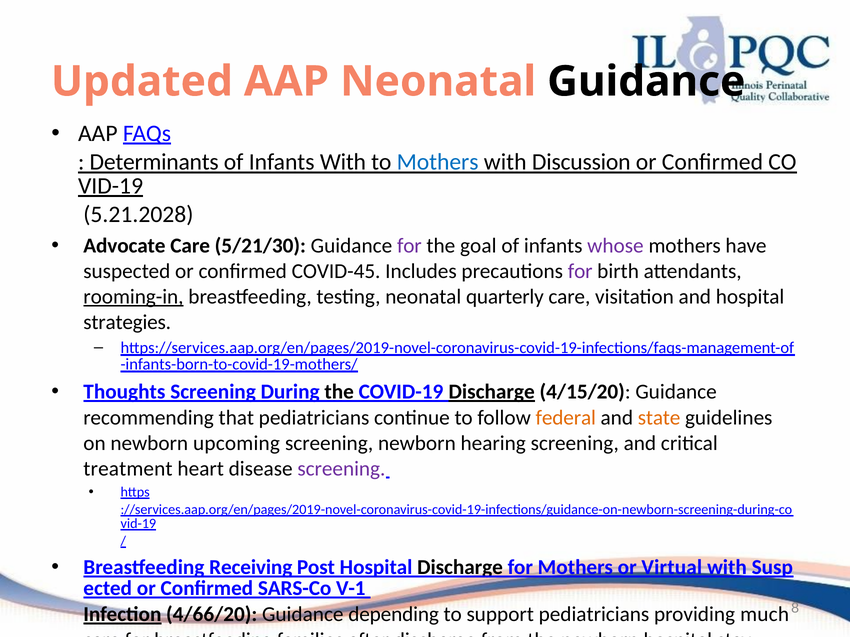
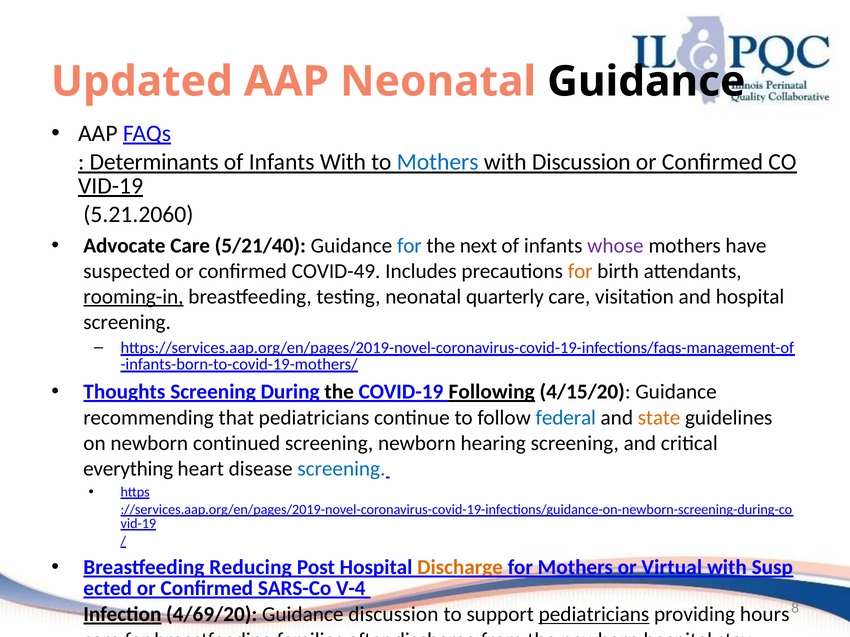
5.21.2028: 5.21.2028 -> 5.21.2060
5/21/30: 5/21/30 -> 5/21/40
for at (409, 246) colour: purple -> blue
goal: goal -> next
COVID-45: COVID-45 -> COVID-49
for at (580, 271) colour: purple -> orange
strategies at (127, 322): strategies -> screening
COVID-19 Discharge: Discharge -> Following
federal colour: orange -> blue
upcoming: upcoming -> continued
treatment: treatment -> everything
screening at (341, 469) colour: purple -> blue
Receiving: Receiving -> Reducing
Discharge at (460, 568) colour: black -> orange
V-1: V-1 -> V-4
4/66/20: 4/66/20 -> 4/69/20
Guidance depending: depending -> discussion
pediatricians at (594, 615) underline: none -> present
much: much -> hours
